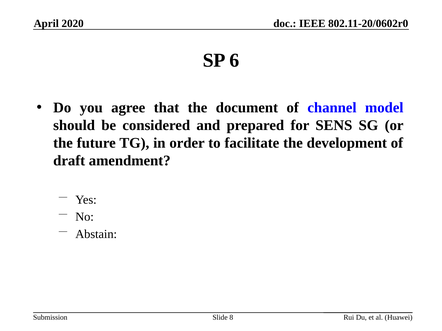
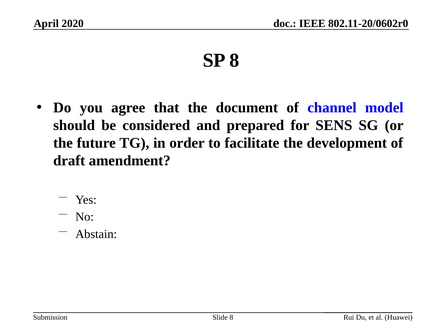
SP 6: 6 -> 8
